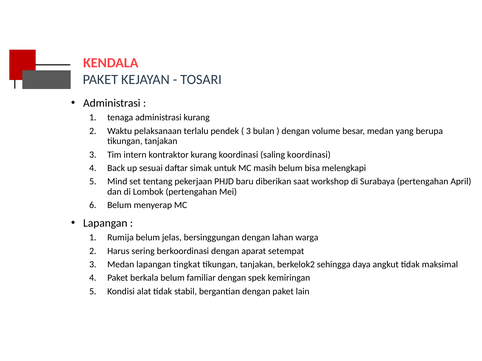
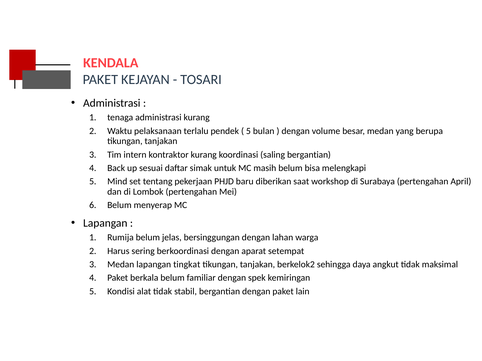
3 at (248, 131): 3 -> 5
saling koordinasi: koordinasi -> bergantian
